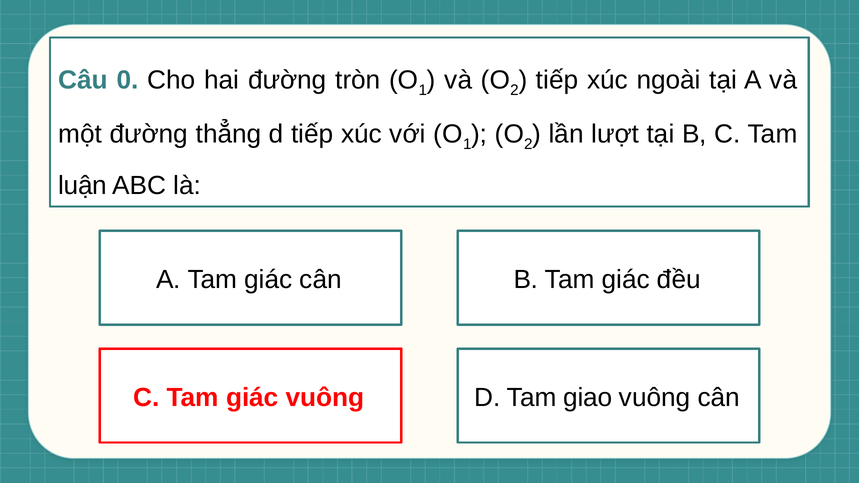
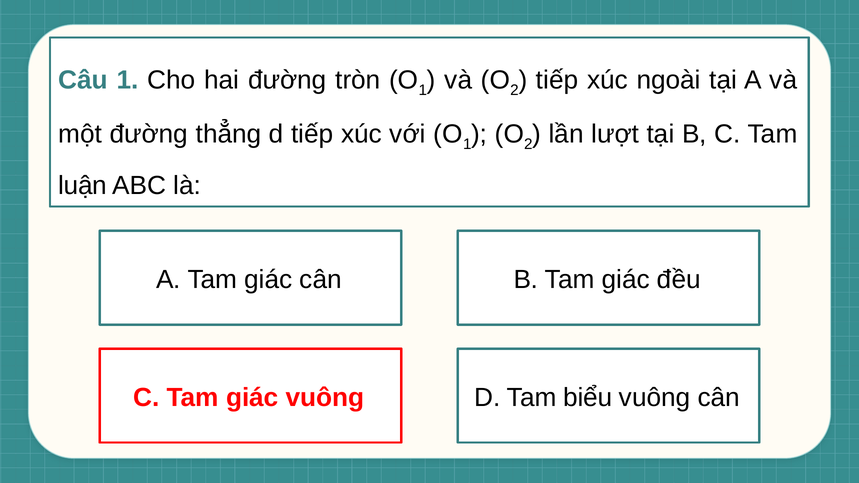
Câu 0: 0 -> 1
giao: giao -> biểu
